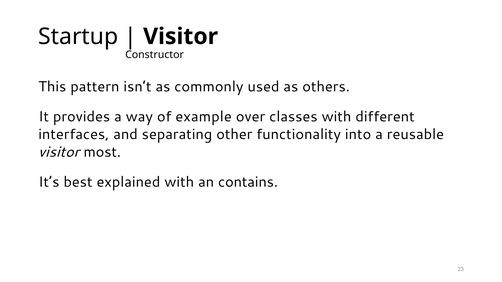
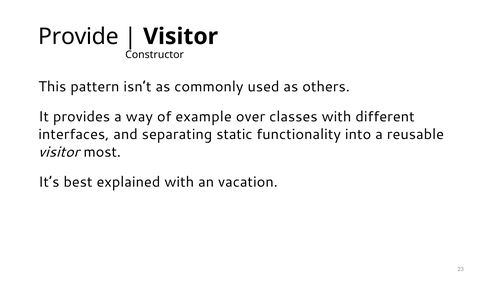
Startup: Startup -> Provide
other: other -> static
contains: contains -> vacation
